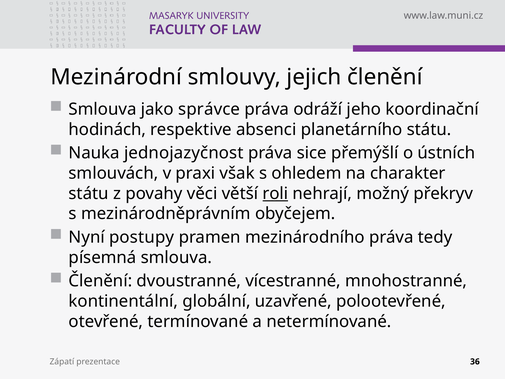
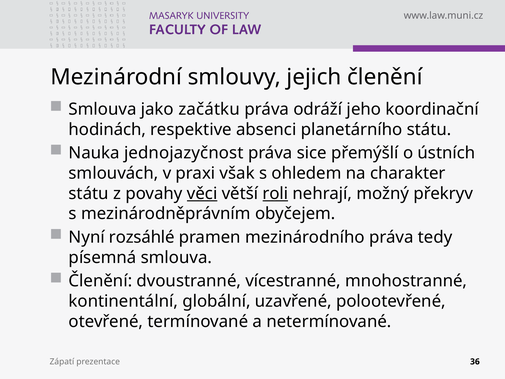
správce: správce -> začátku
věci underline: none -> present
postupy: postupy -> rozsáhlé
